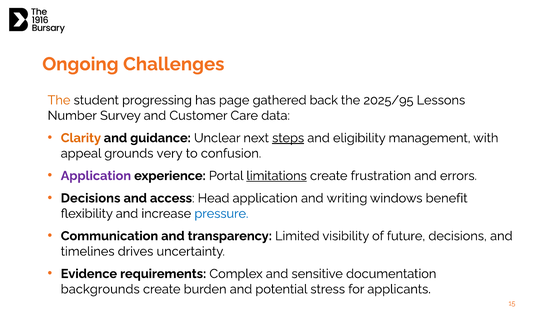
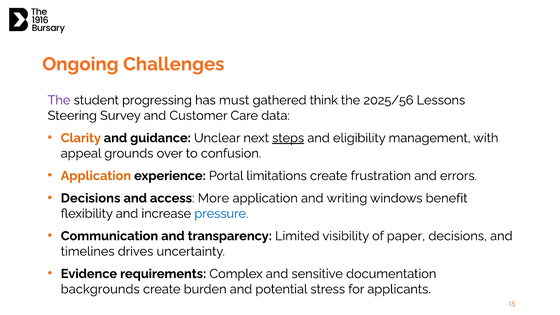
The at (59, 100) colour: orange -> purple
page: page -> must
back: back -> think
2025/95: 2025/95 -> 2025/56
Number: Number -> Steering
very: very -> over
Application at (96, 176) colour: purple -> orange
limitations underline: present -> none
Head: Head -> More
future: future -> paper
